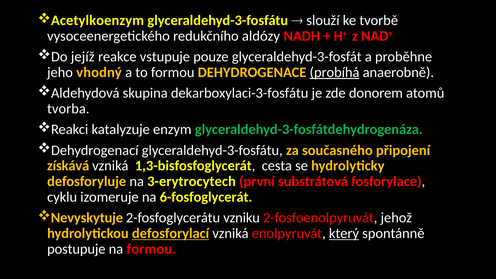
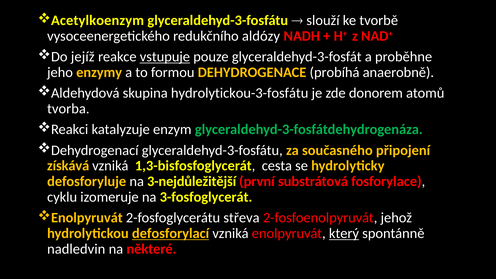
vstupuje underline: none -> present
vhodný: vhodný -> enzymy
probíhá underline: present -> none
dekarboxylaci-3-fosfátu: dekarboxylaci-3-fosfátu -> hydrolytickou-3-fosfátu
3-erytrocytech: 3-erytrocytech -> 3-nejdůležitější
6-fosfoglycerát: 6-fosfoglycerát -> 3-fosfoglycerát
Nevyskytuje at (87, 218): Nevyskytuje -> Enolpyruvát
vzniku: vzniku -> střeva
postupuje: postupuje -> nadledvin
na formou: formou -> některé
